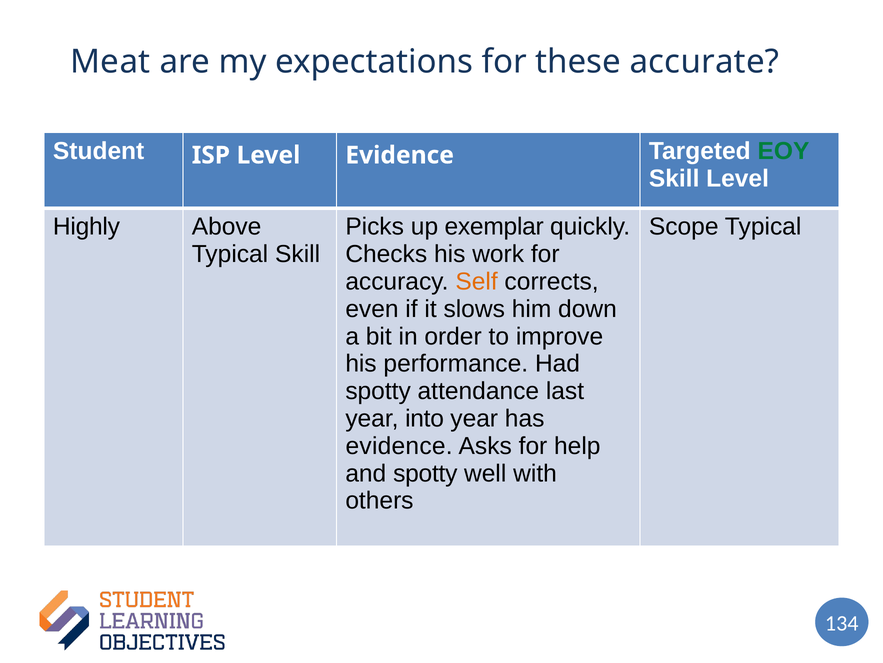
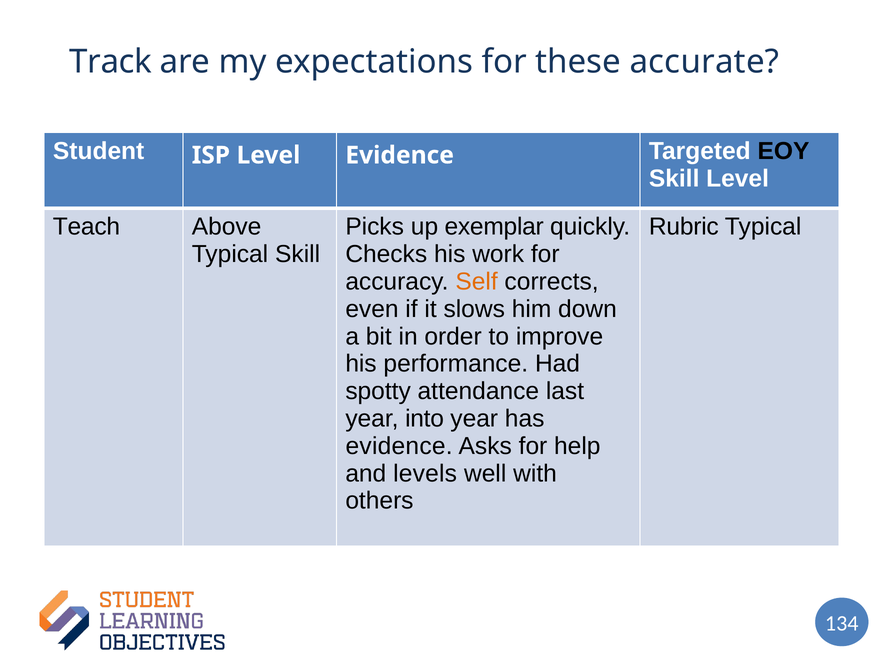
Meat: Meat -> Track
EOY colour: green -> black
Highly: Highly -> Teach
Scope: Scope -> Rubric
and spotty: spotty -> levels
